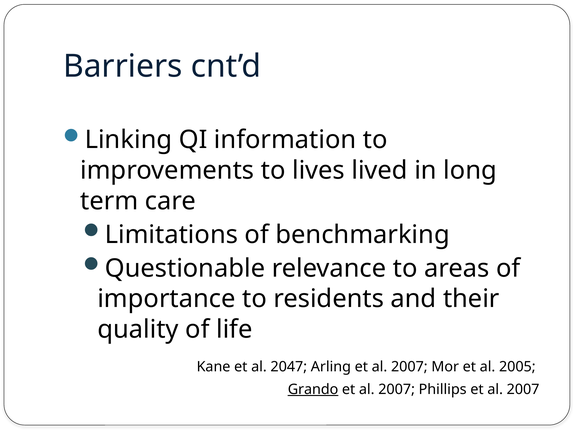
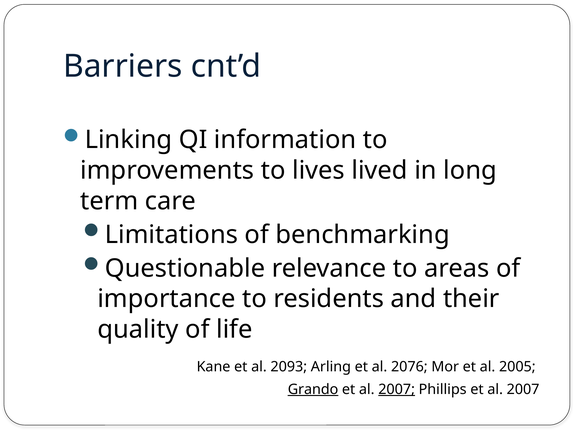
2047: 2047 -> 2093
Arling et al 2007: 2007 -> 2076
2007 at (397, 389) underline: none -> present
